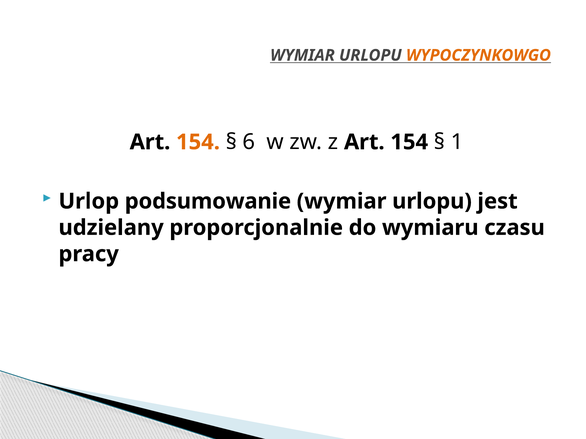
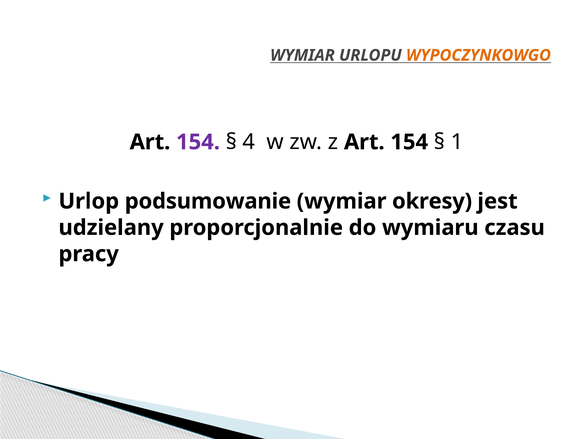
154 at (198, 142) colour: orange -> purple
6: 6 -> 4
urlopu at (432, 201): urlopu -> okresy
